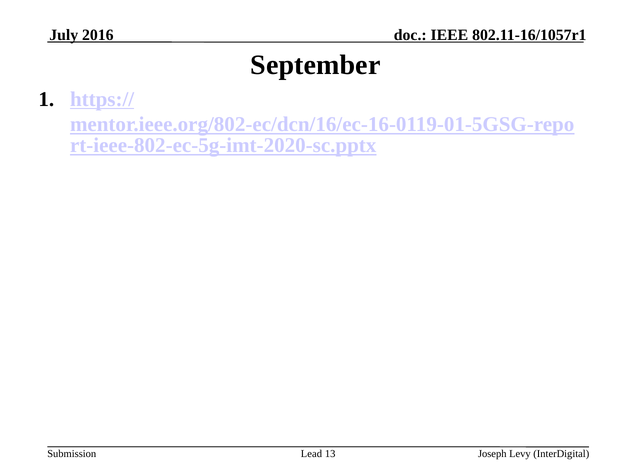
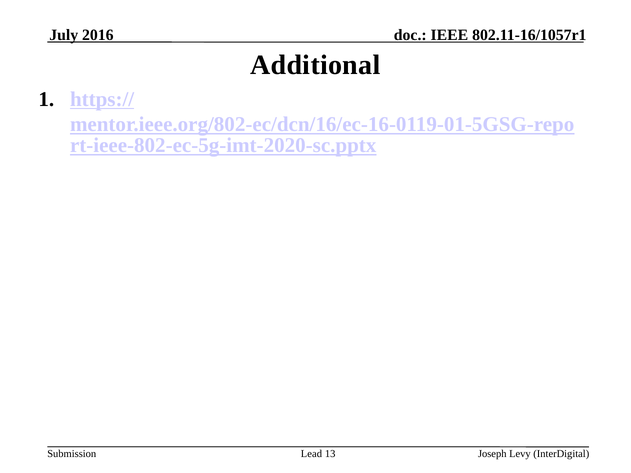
September: September -> Additional
